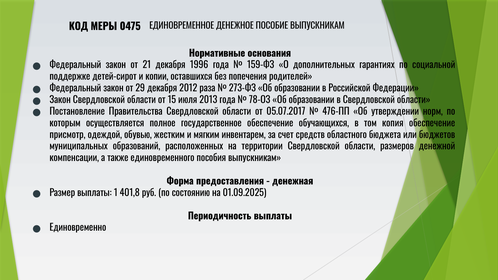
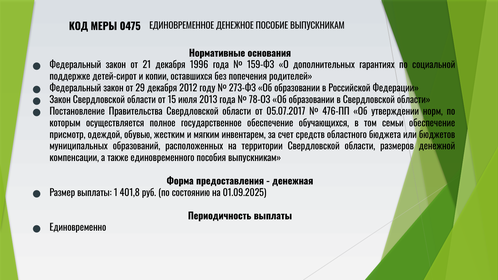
раза: раза -> году
копия: копия -> семьи
